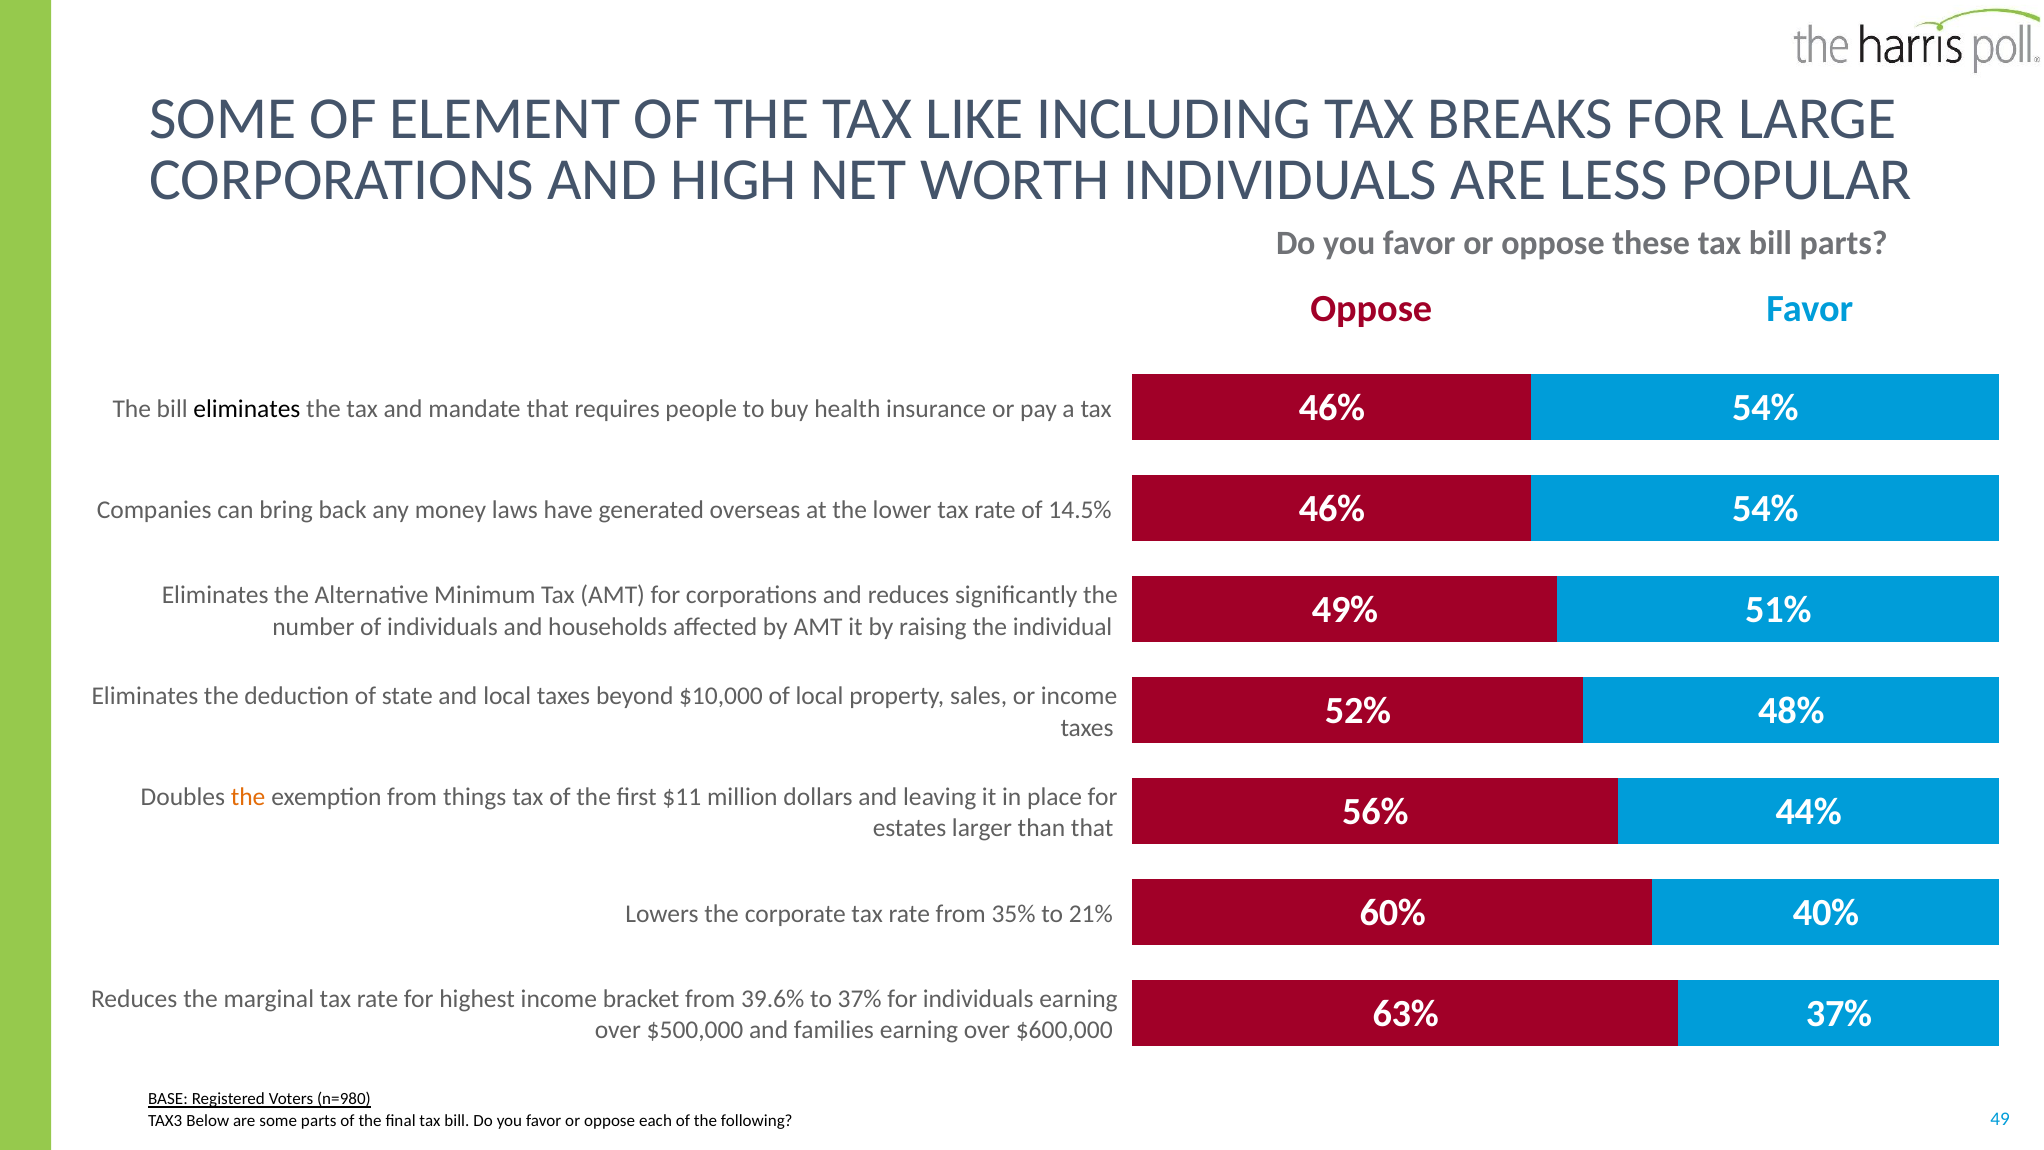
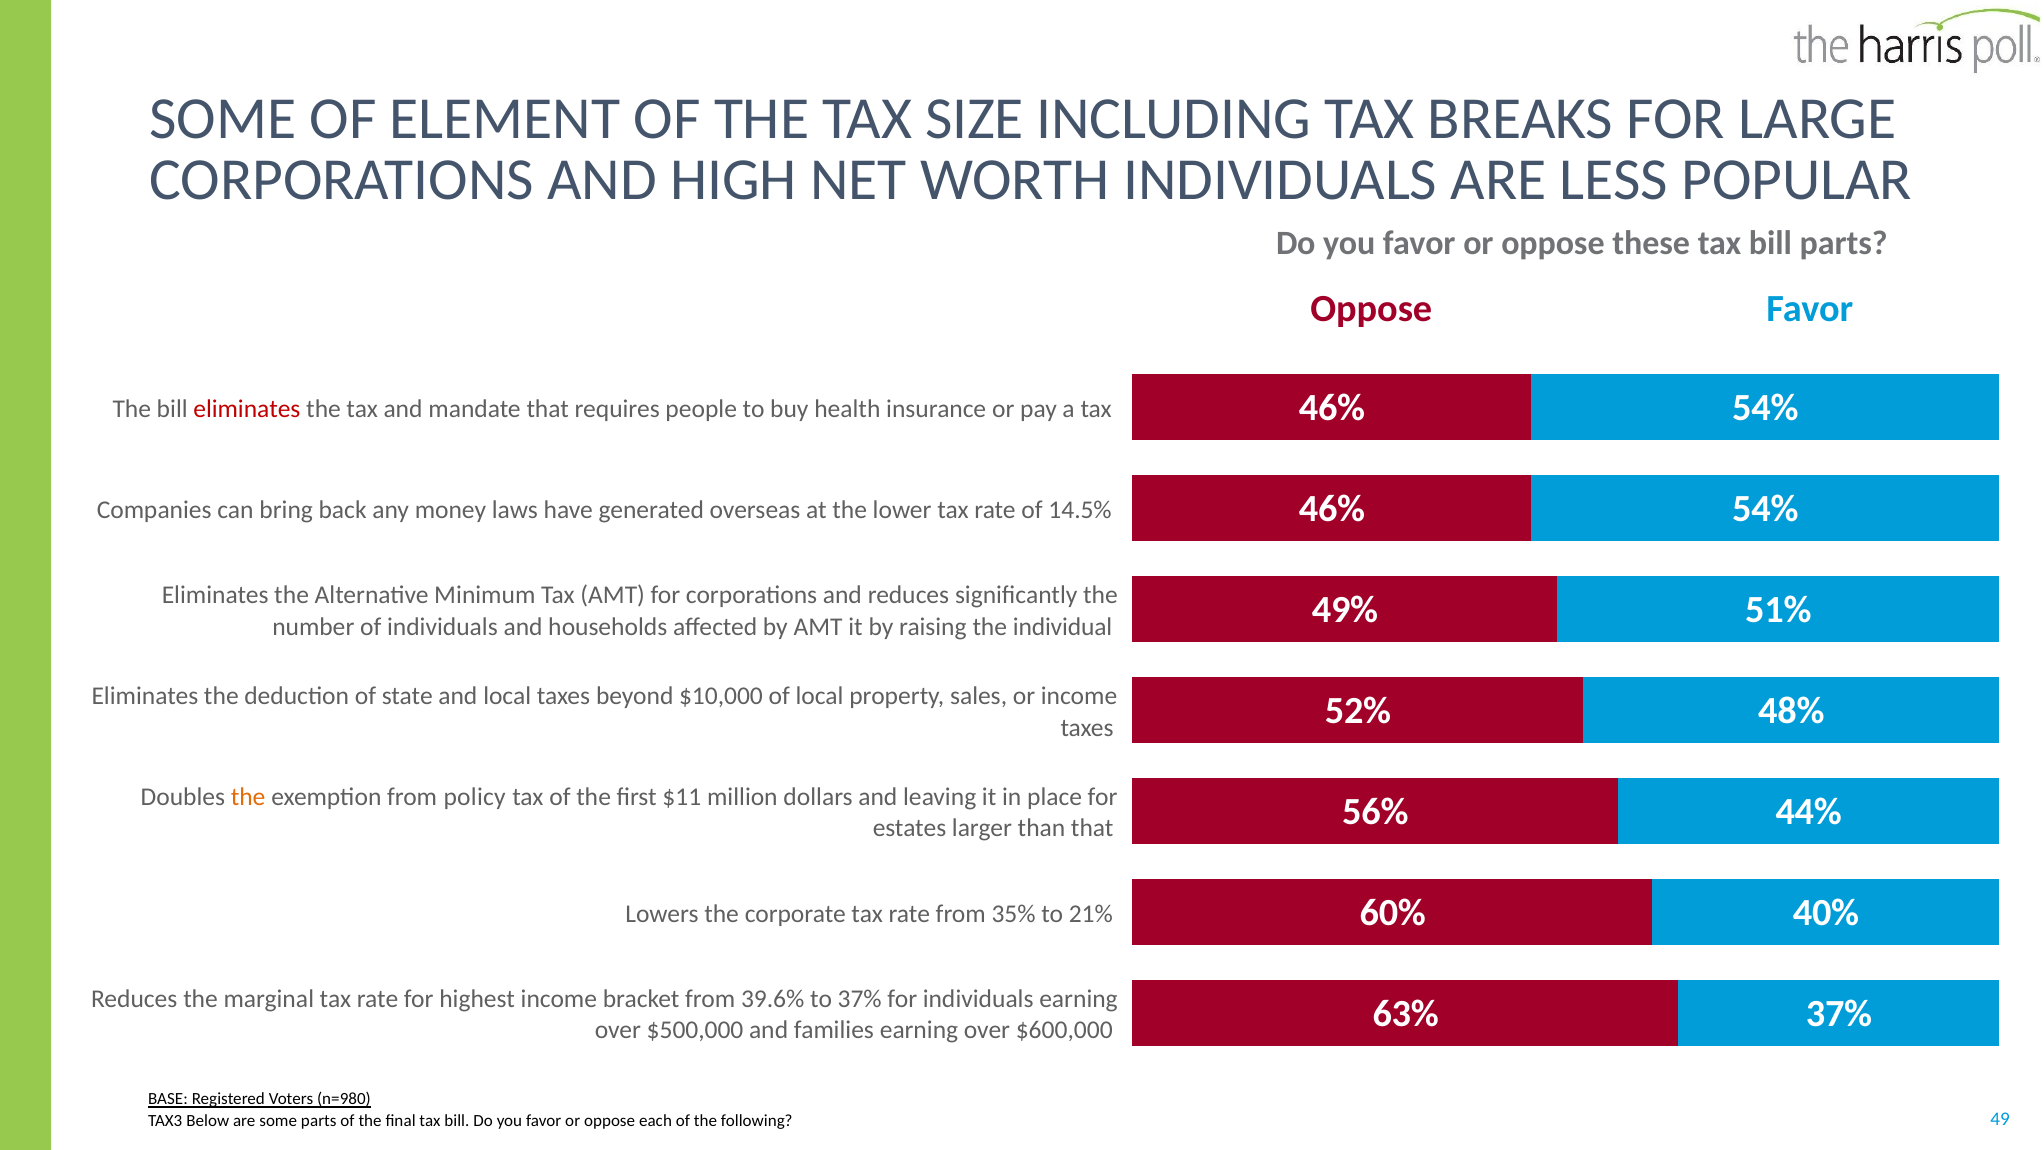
LIKE: LIKE -> SIZE
eliminates at (247, 409) colour: black -> red
things: things -> policy
